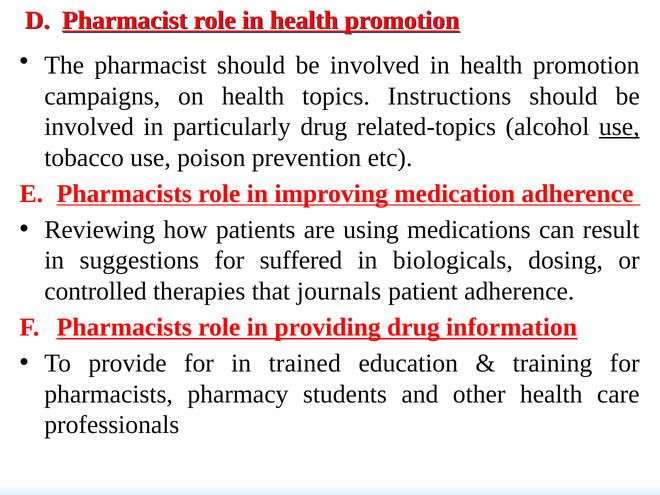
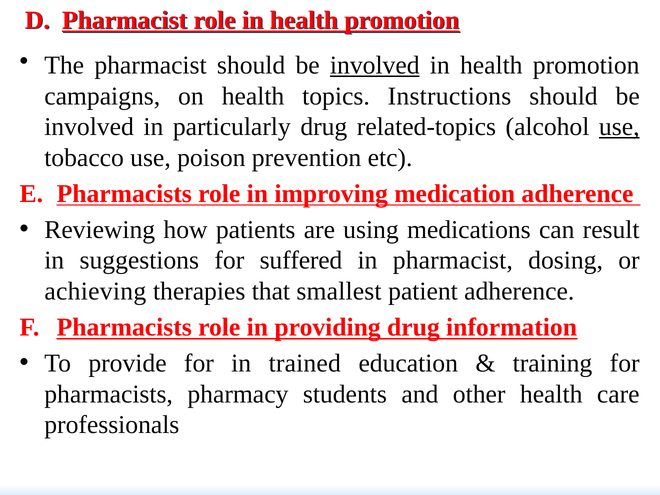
involved at (375, 65) underline: none -> present
in biologicals: biologicals -> pharmacist
controlled: controlled -> achieving
journals: journals -> smallest
